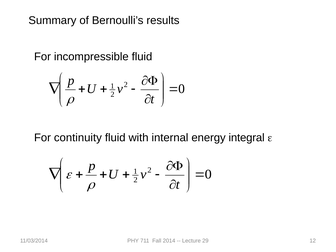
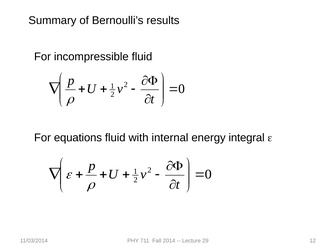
continuity: continuity -> equations
